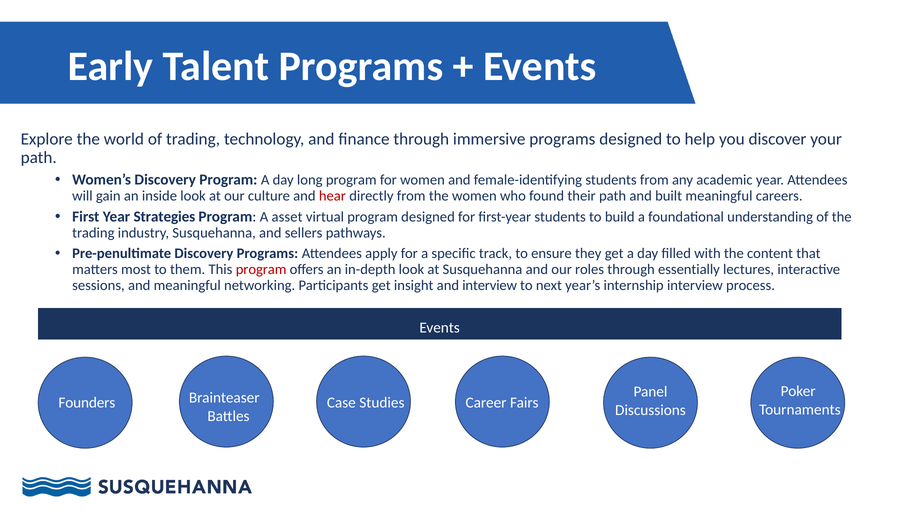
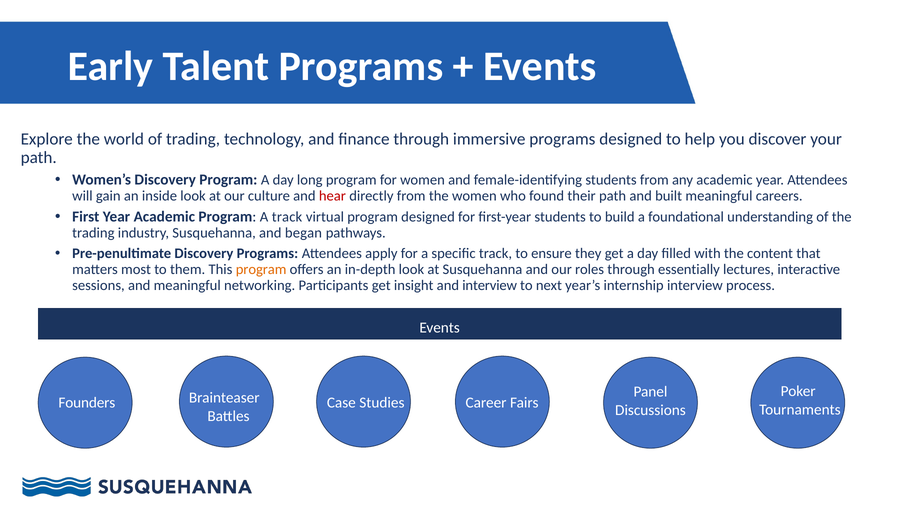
Year Strategies: Strategies -> Academic
A asset: asset -> track
sellers: sellers -> began
program at (261, 270) colour: red -> orange
